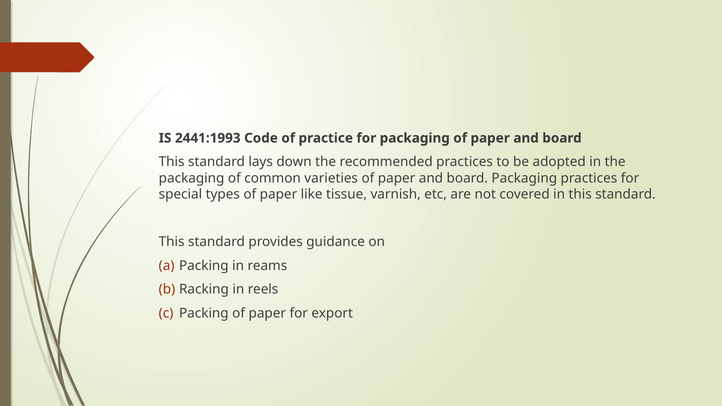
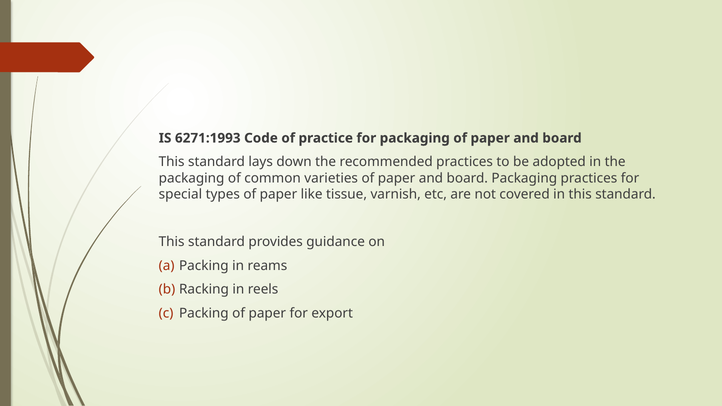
2441:1993: 2441:1993 -> 6271:1993
